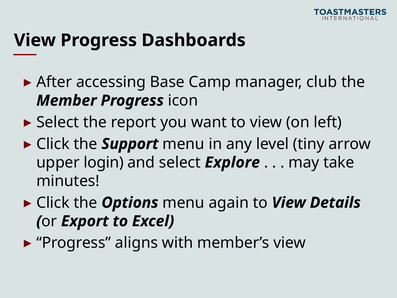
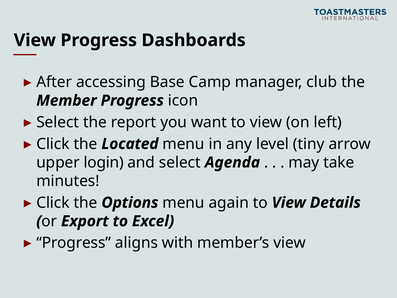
Support: Support -> Located
Explore: Explore -> Agenda
